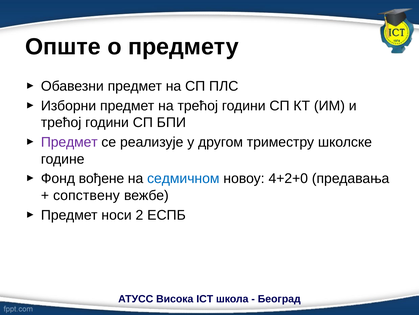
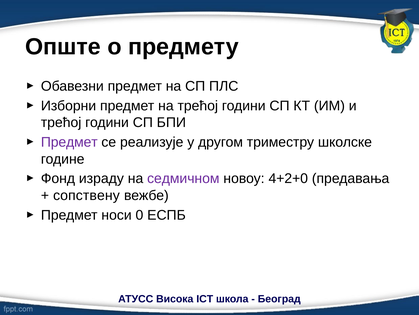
вођене: вођене -> израду
седмичном colour: blue -> purple
2: 2 -> 0
